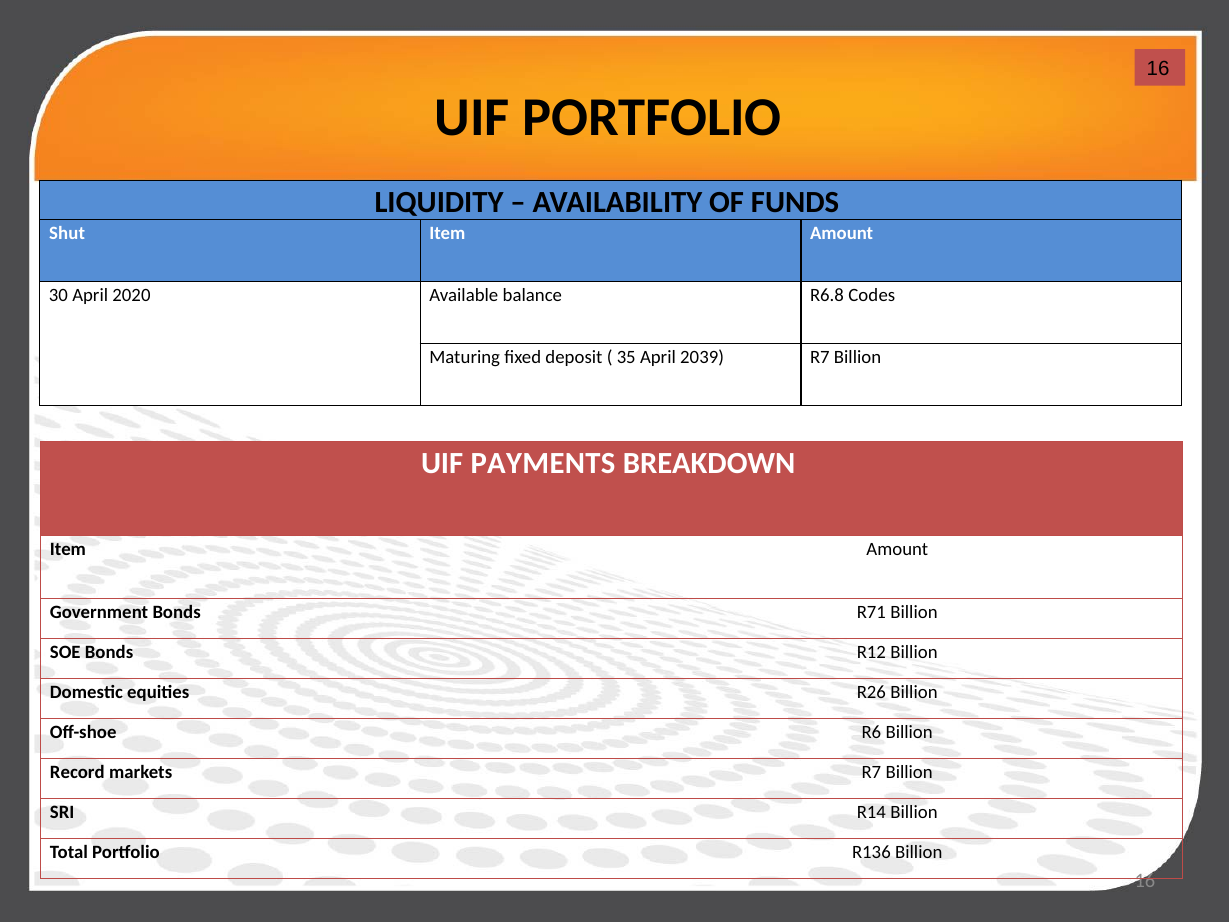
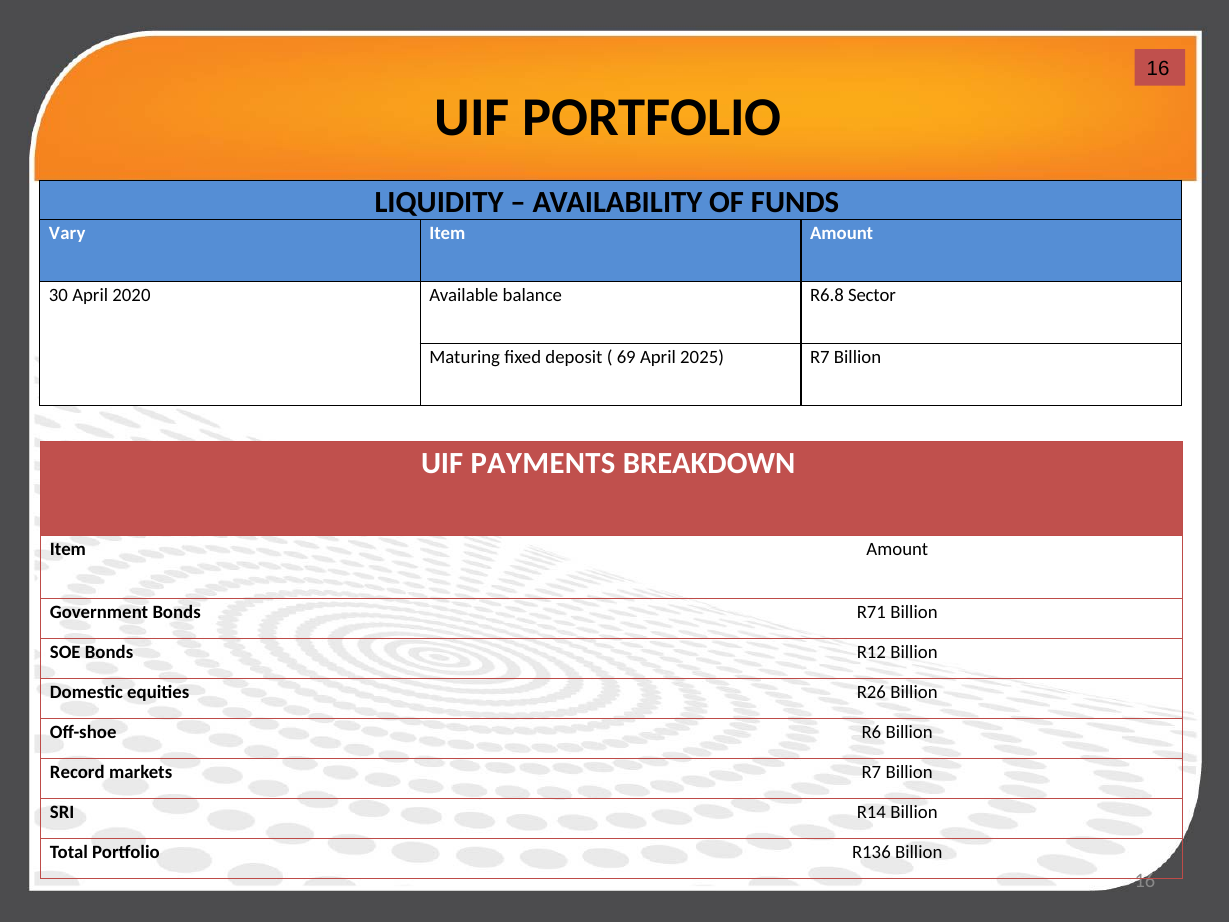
Shut: Shut -> Vary
Codes: Codes -> Sector
35: 35 -> 69
2039: 2039 -> 2025
